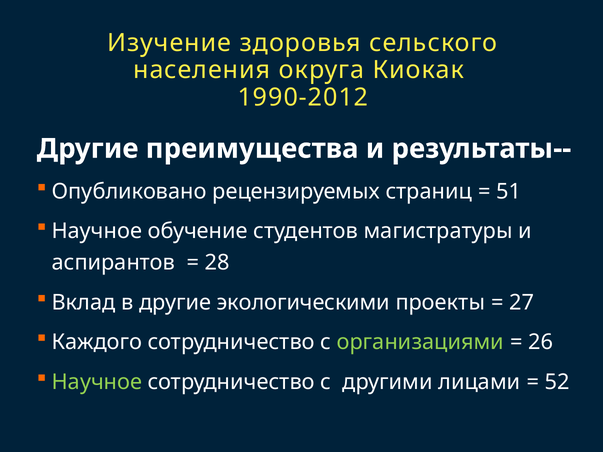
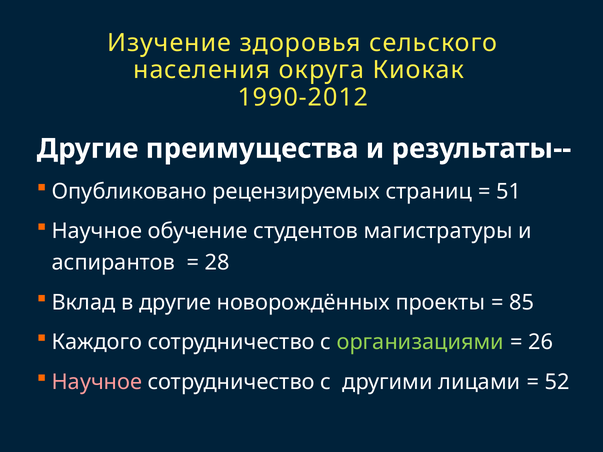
экологическими: экологическими -> новорождённых
27: 27 -> 85
Научное at (97, 382) colour: light green -> pink
